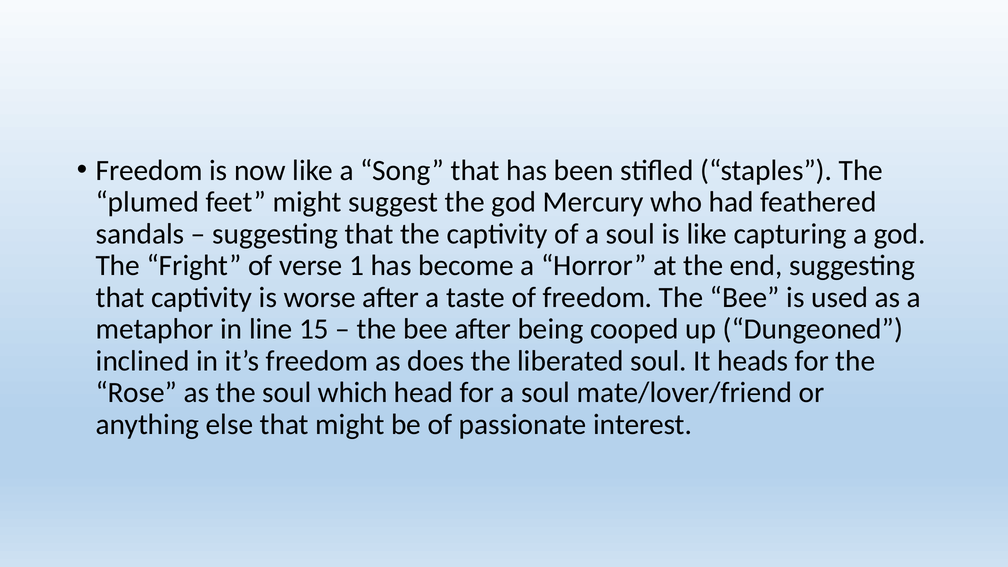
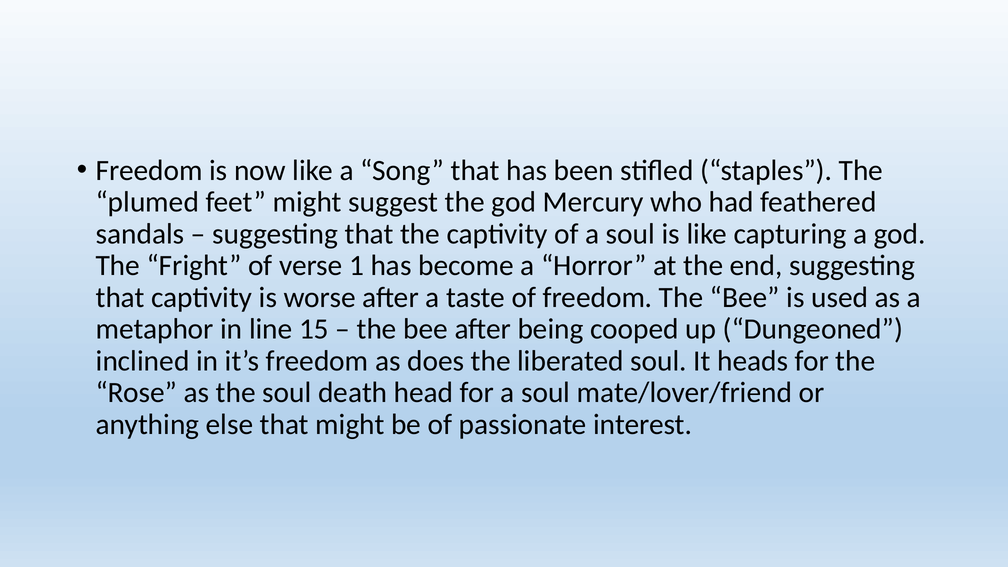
which: which -> death
